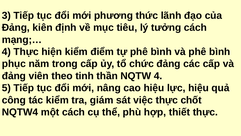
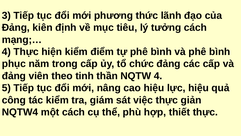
chốt: chốt -> giản
